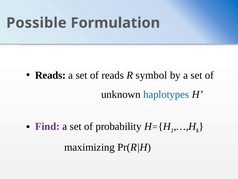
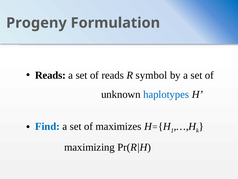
Possible: Possible -> Progeny
Find colour: purple -> blue
probability: probability -> maximizes
